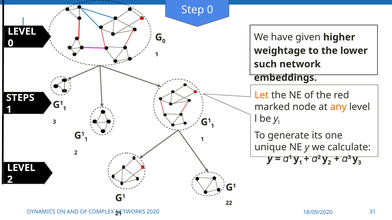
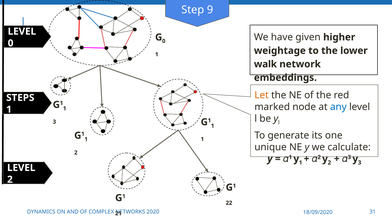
Step 0: 0 -> 9
such: such -> walk
any colour: orange -> blue
